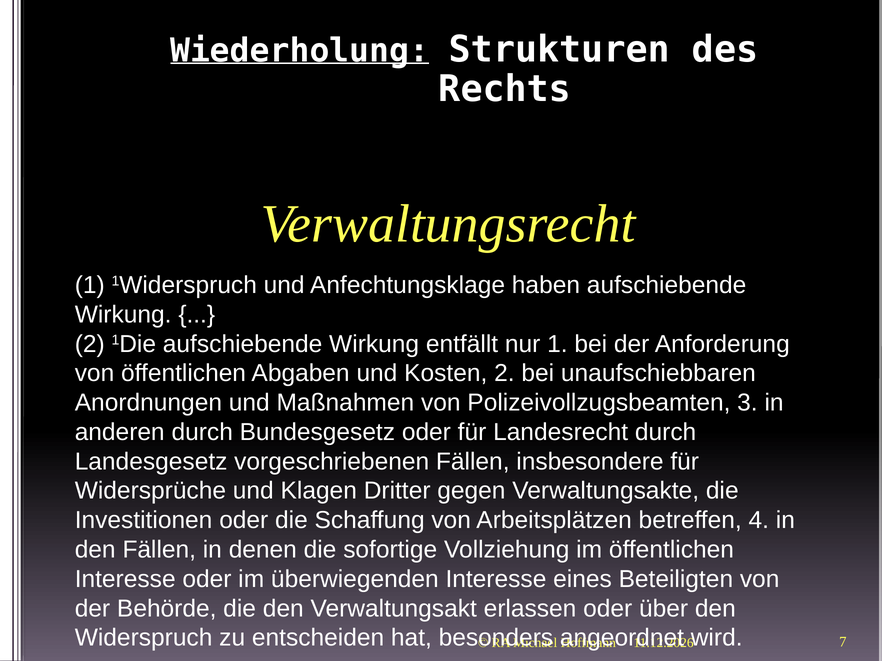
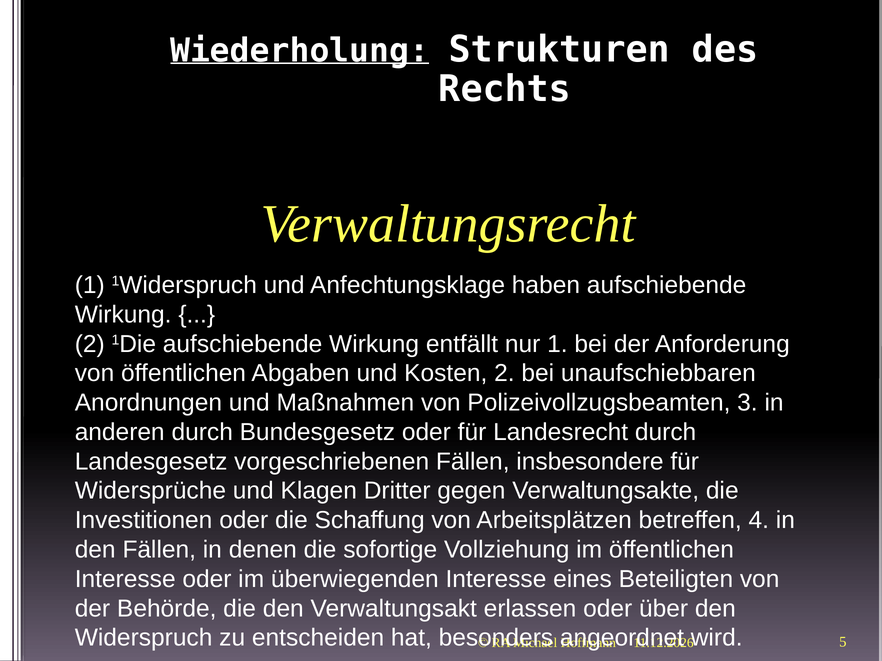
7: 7 -> 5
